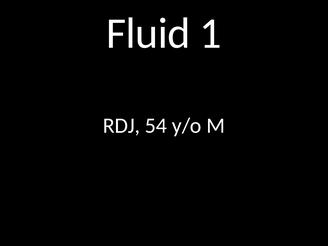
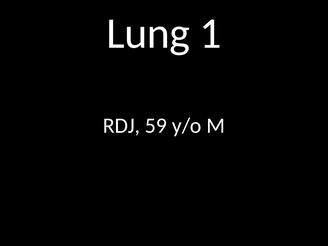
Fluid: Fluid -> Lung
54: 54 -> 59
